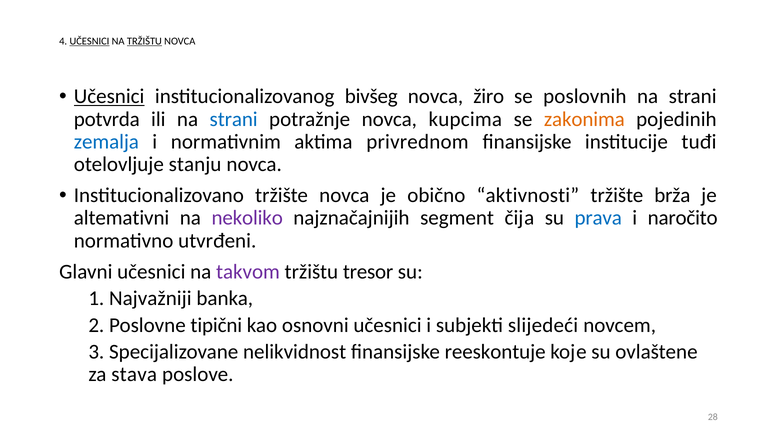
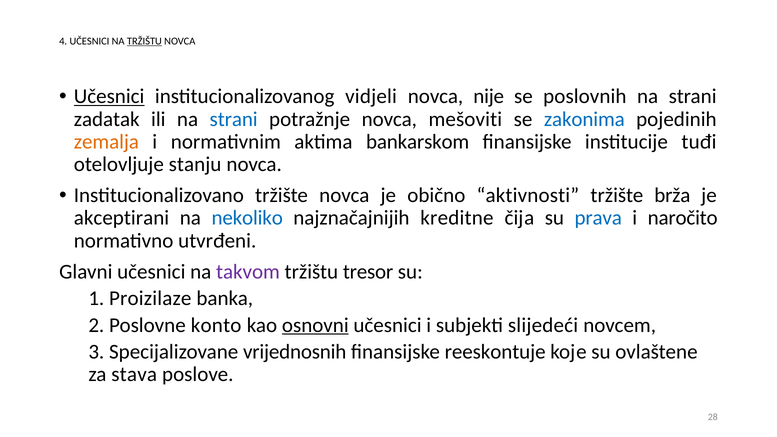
UČESNICI at (89, 41) underline: present -> none
bivšeg: bivšeg -> vidjeli
žiro: žiro -> nije
potvrda: potvrda -> zadatak
kupcima: kupcima -> mešoviti
zakonima colour: orange -> blue
zemalja colour: blue -> orange
privrednom: privrednom -> bankarskom
altemativni: altemativni -> akceptirani
nekoliko colour: purple -> blue
segment: segment -> kreditne
Najvažniji: Najvažniji -> Proizilaze
tipični: tipični -> konto
osnovni underline: none -> present
nelikvidnost: nelikvidnost -> vrijednosnih
